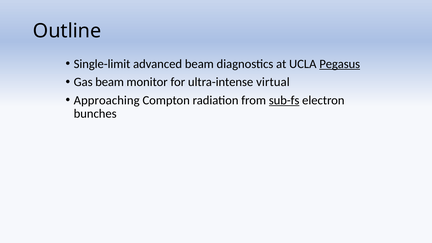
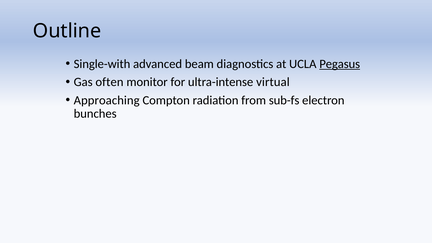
Single-limit: Single-limit -> Single-with
Gas beam: beam -> often
sub-fs underline: present -> none
